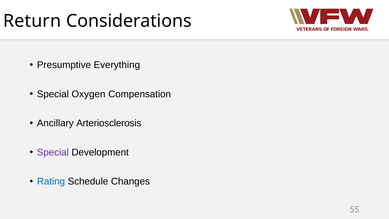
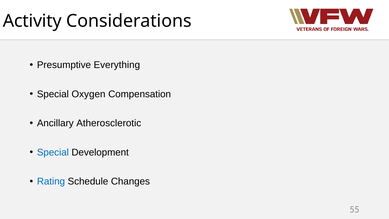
Return: Return -> Activity
Arteriosclerosis: Arteriosclerosis -> Atherosclerotic
Special at (53, 152) colour: purple -> blue
